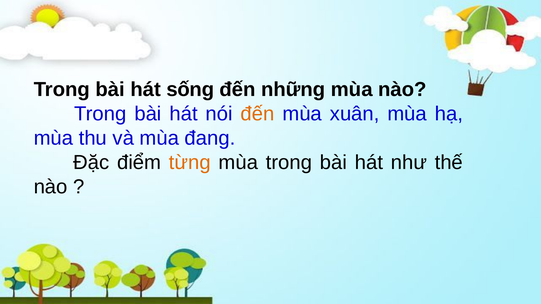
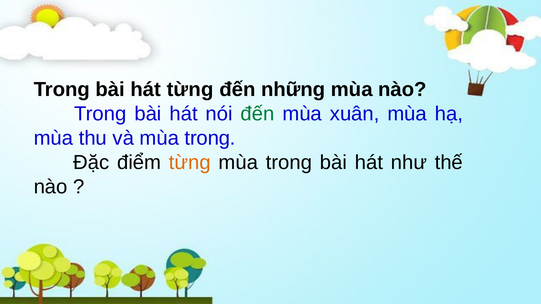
hát sống: sống -> từng
đến at (258, 114) colour: orange -> green
và mùa đang: đang -> trong
